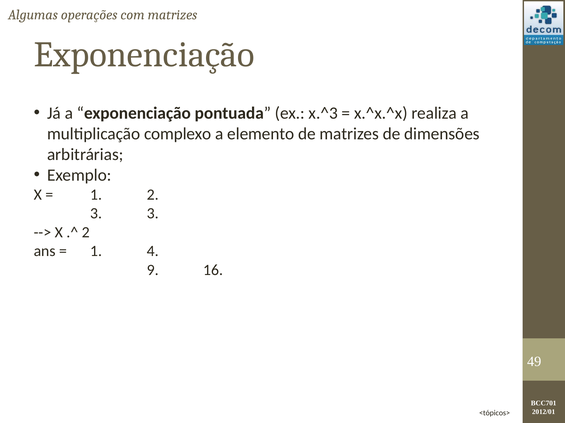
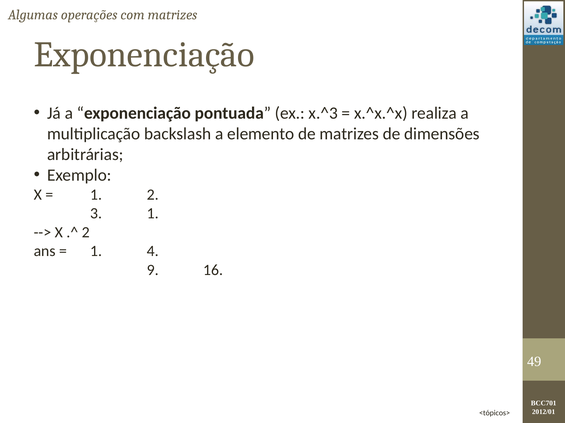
complexo: complexo -> backslash
3 3: 3 -> 1
